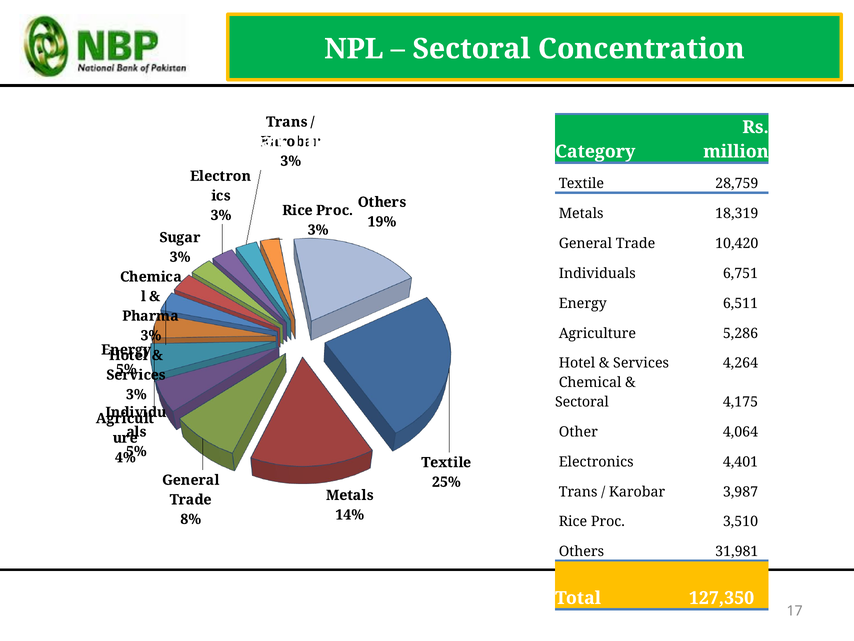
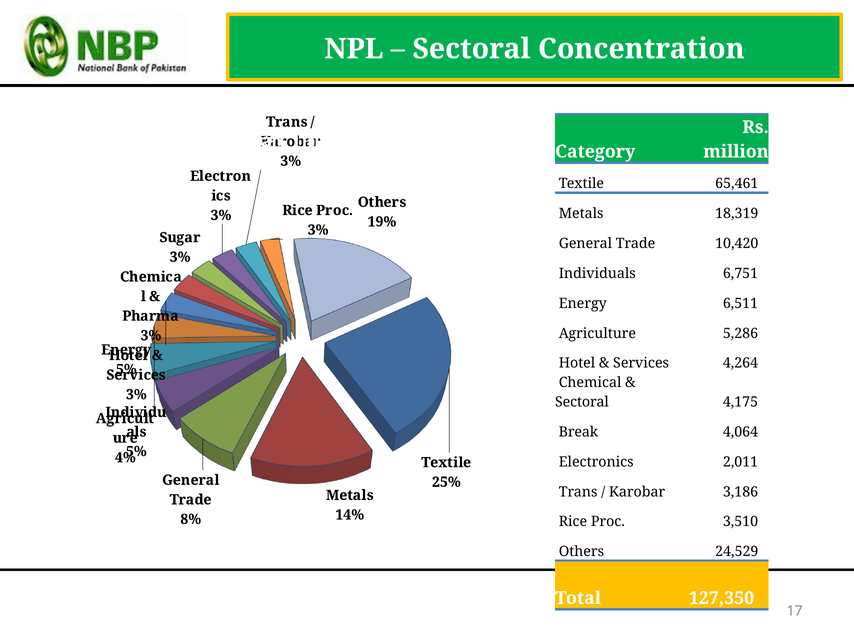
28,759: 28,759 -> 65,461
Other: Other -> Break
4,401: 4,401 -> 2,011
3,987: 3,987 -> 3,186
31,981: 31,981 -> 24,529
